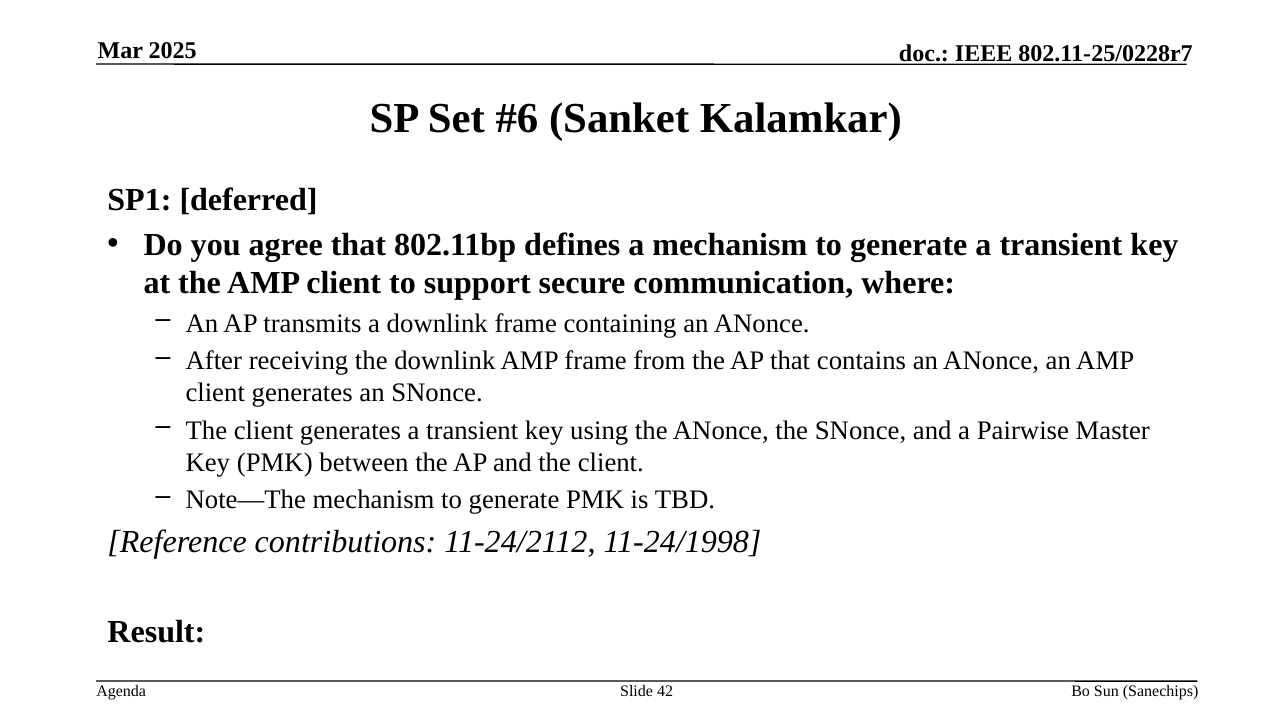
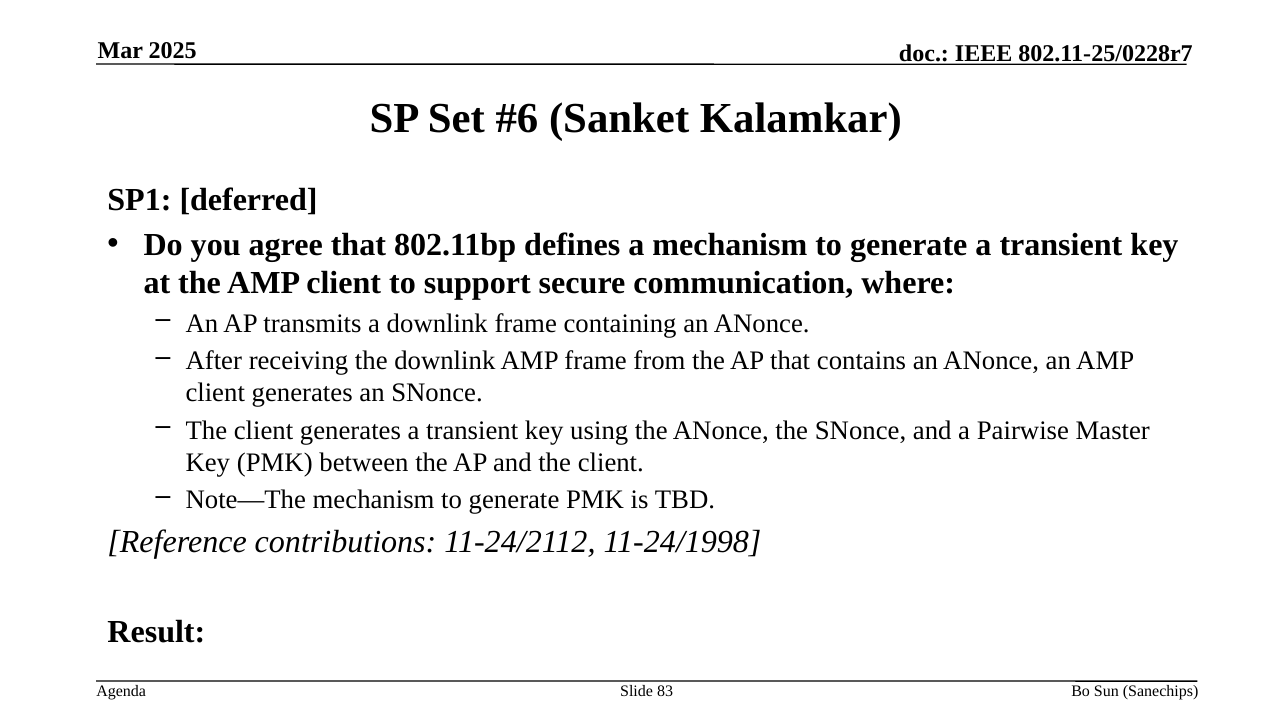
42: 42 -> 83
